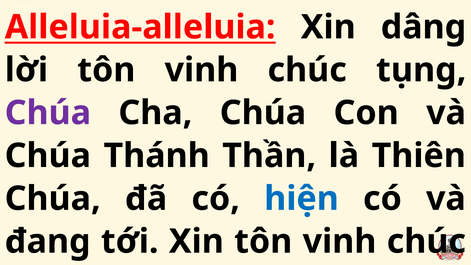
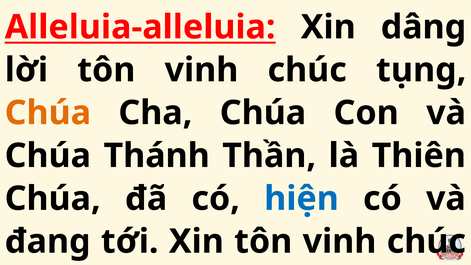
Chúa at (48, 113) colour: purple -> orange
